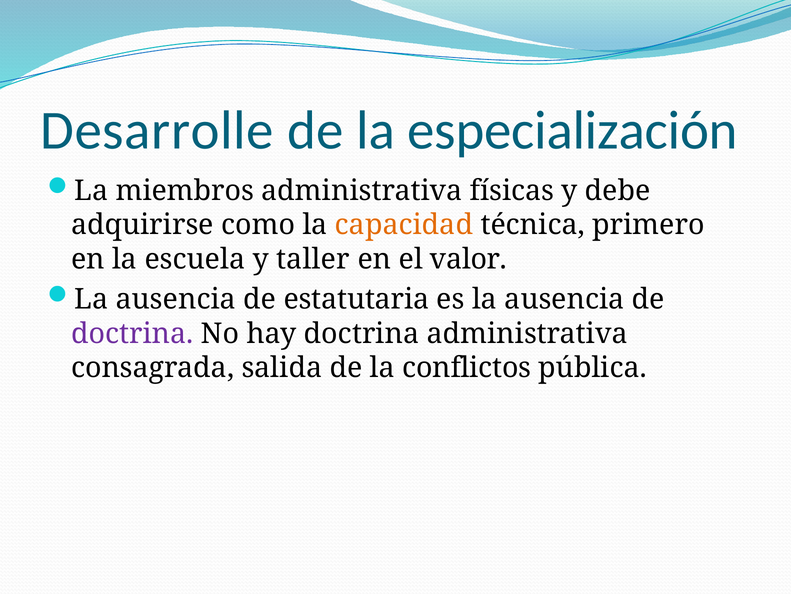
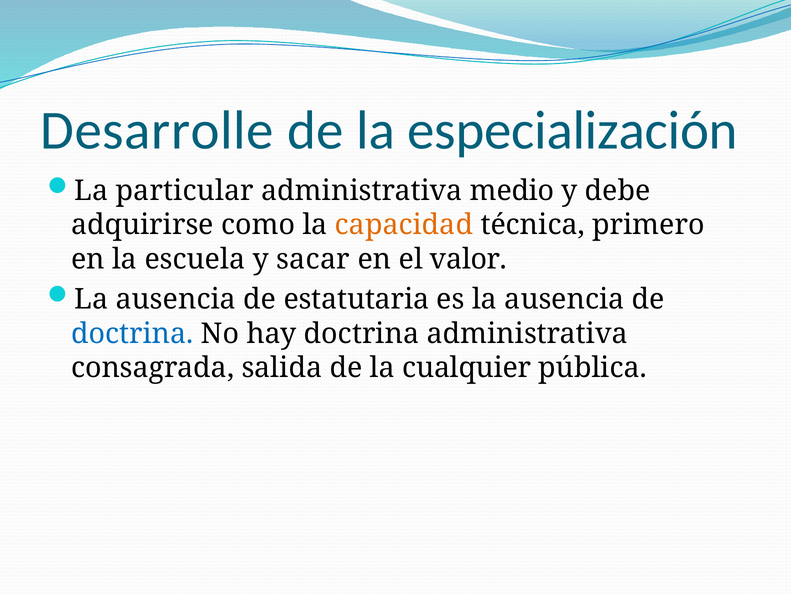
miembros: miembros -> particular
físicas: físicas -> medio
taller: taller -> sacar
doctrina at (132, 333) colour: purple -> blue
conflictos: conflictos -> cualquier
